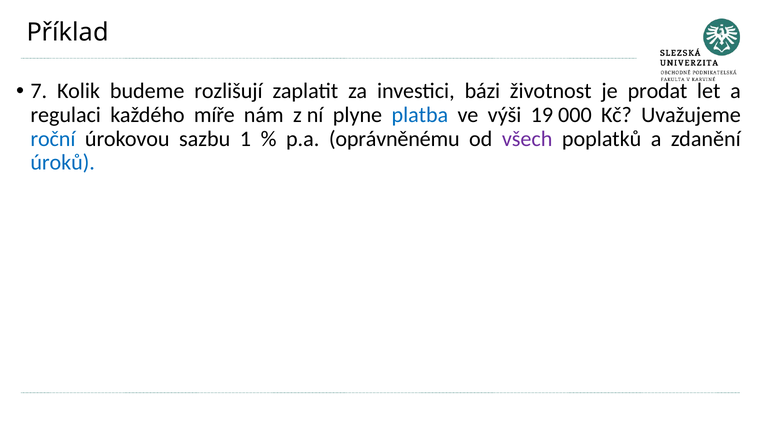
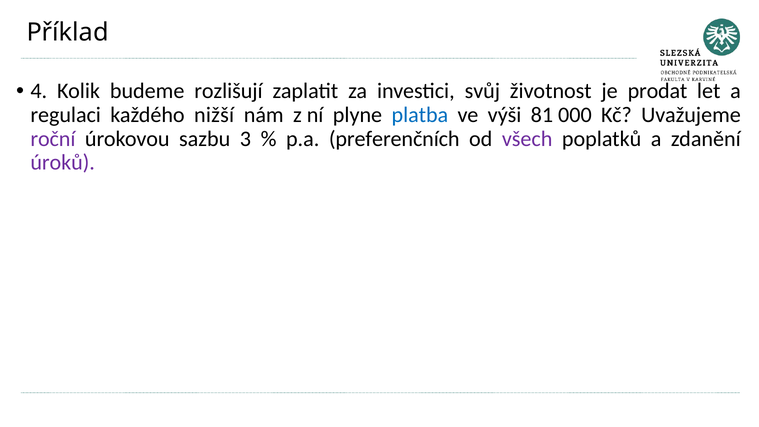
7: 7 -> 4
bázi: bázi -> svůj
míře: míře -> nižší
19: 19 -> 81
roční colour: blue -> purple
1: 1 -> 3
oprávněnému: oprávněnému -> preferenčních
úroků colour: blue -> purple
